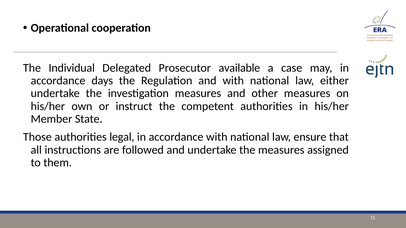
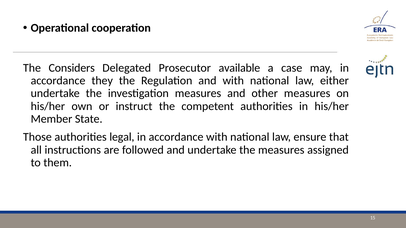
Individual: Individual -> Considers
days: days -> they
